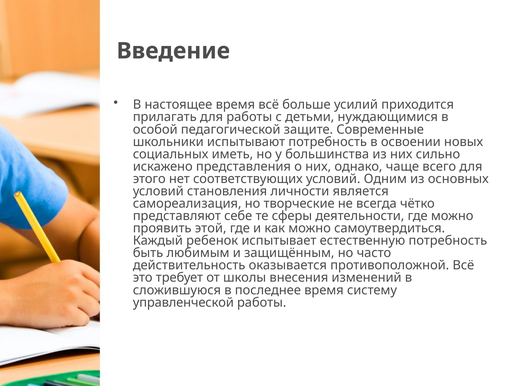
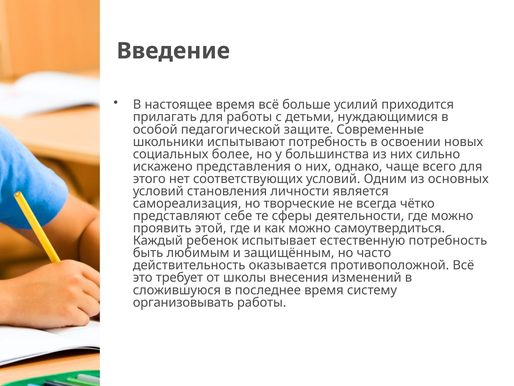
иметь: иметь -> более
управленческой: управленческой -> организовывать
